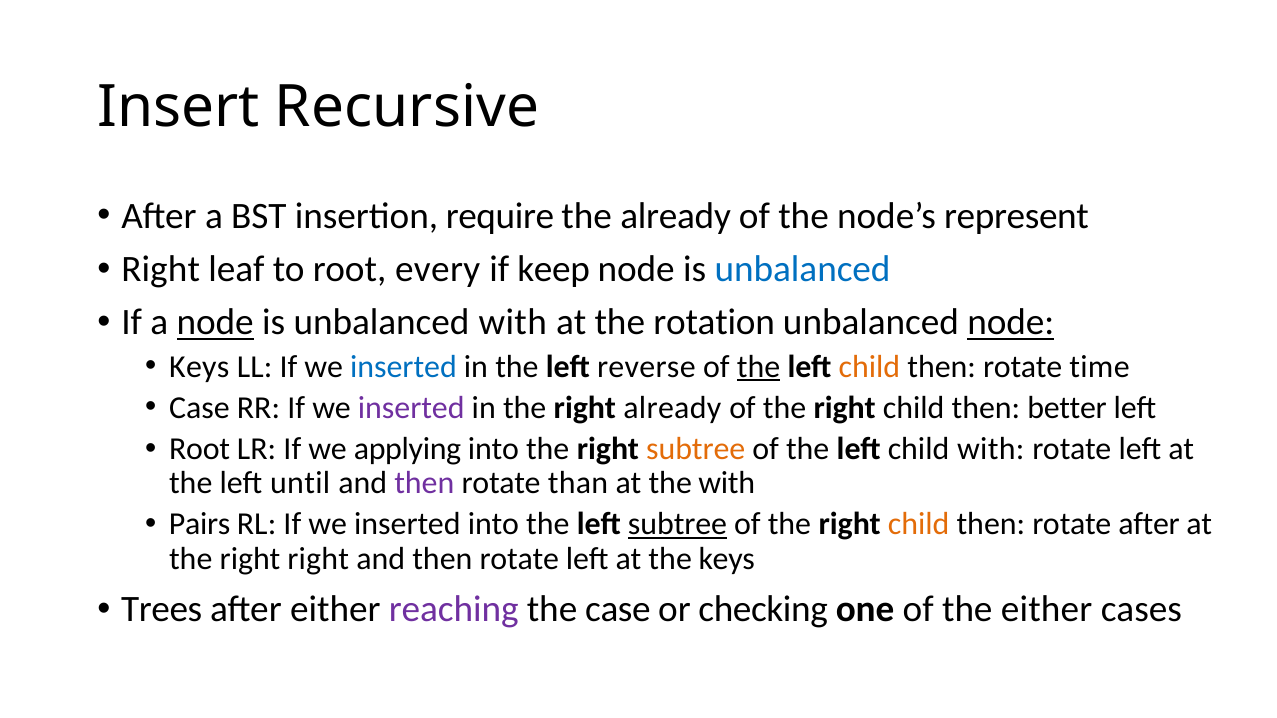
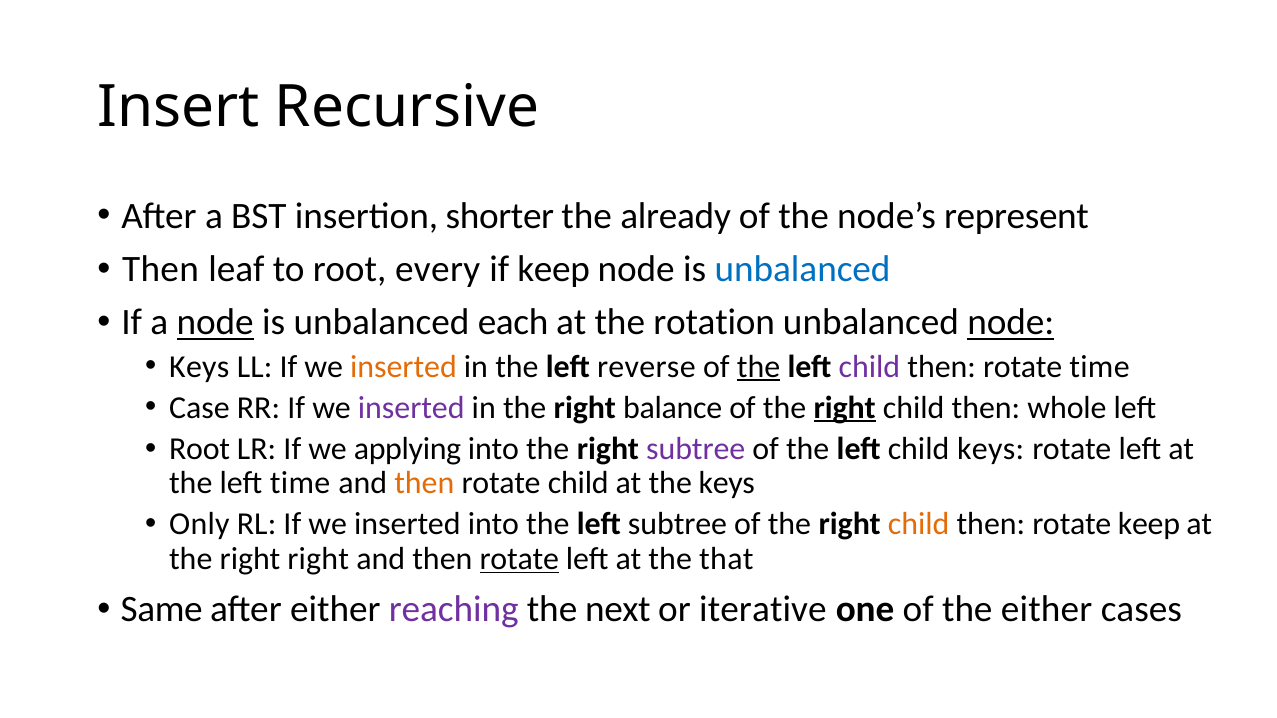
require: require -> shorter
Right at (161, 269): Right -> Then
unbalanced with: with -> each
inserted at (403, 367) colour: blue -> orange
child at (869, 367) colour: orange -> purple
right already: already -> balance
right at (845, 408) underline: none -> present
better: better -> whole
subtree at (696, 449) colour: orange -> purple
child with: with -> keys
left until: until -> time
then at (424, 483) colour: purple -> orange
rotate than: than -> child
the with: with -> keys
Pairs: Pairs -> Only
subtree at (678, 525) underline: present -> none
rotate after: after -> keep
rotate at (519, 559) underline: none -> present
the keys: keys -> that
Trees: Trees -> Same
the case: case -> next
checking: checking -> iterative
